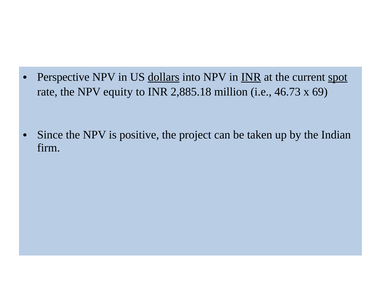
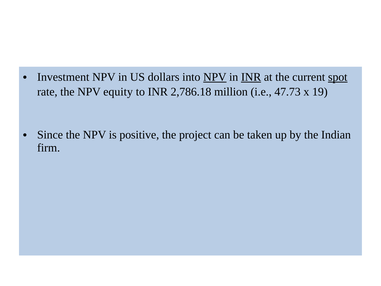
Perspective: Perspective -> Investment
dollars underline: present -> none
NPV at (215, 77) underline: none -> present
2,885.18: 2,885.18 -> 2,786.18
46.73: 46.73 -> 47.73
69: 69 -> 19
